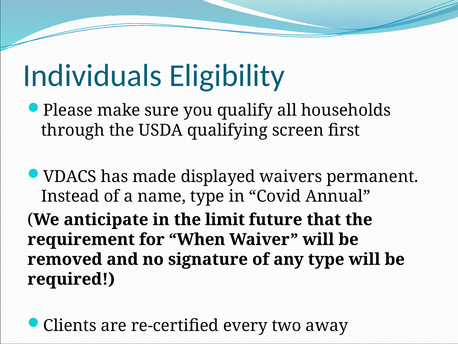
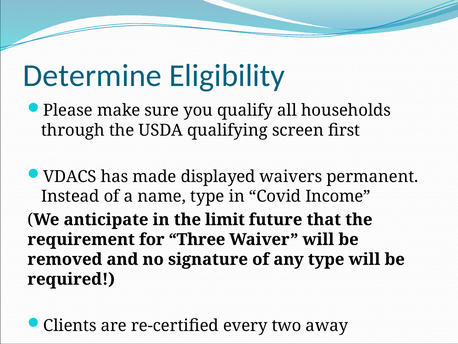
Individuals: Individuals -> Determine
Annual: Annual -> Income
When: When -> Three
